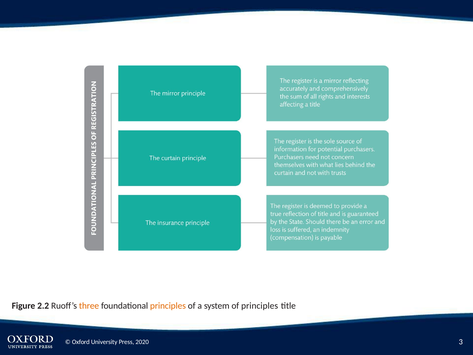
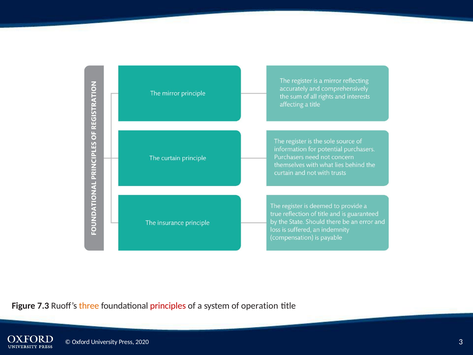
2.2: 2.2 -> 7.3
principles at (168, 306) colour: orange -> red
of principles: principles -> operation
